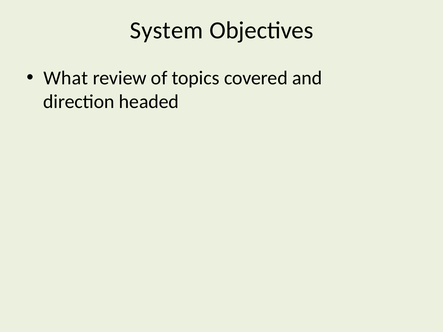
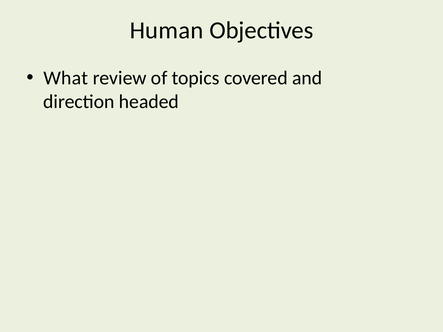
System: System -> Human
